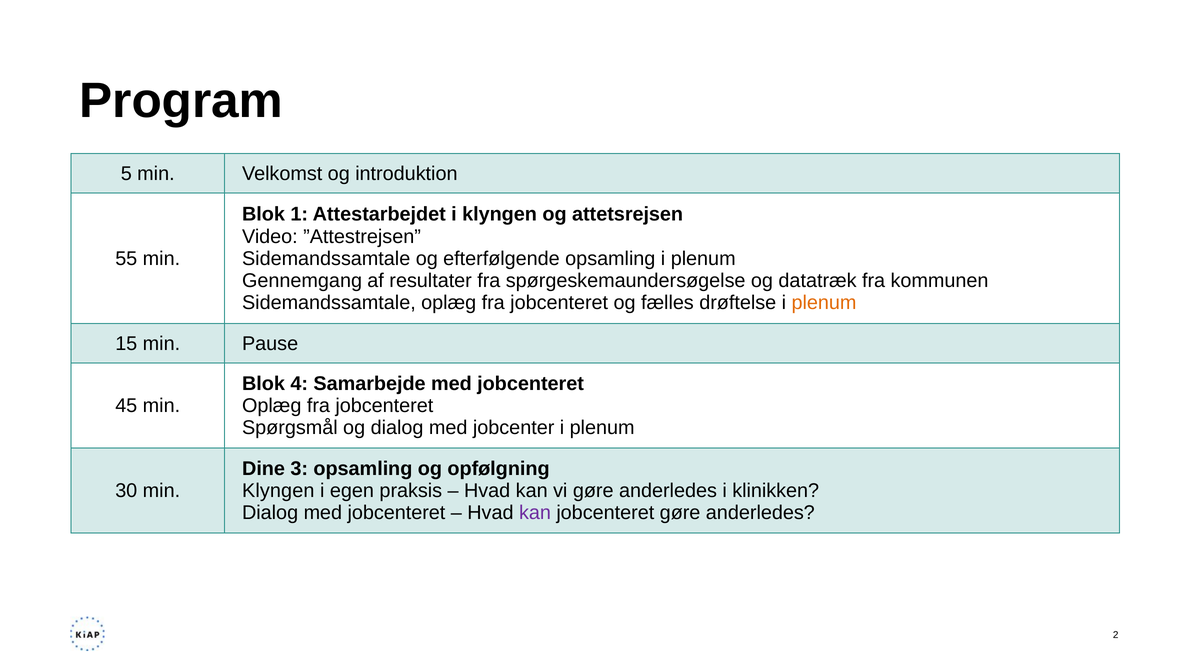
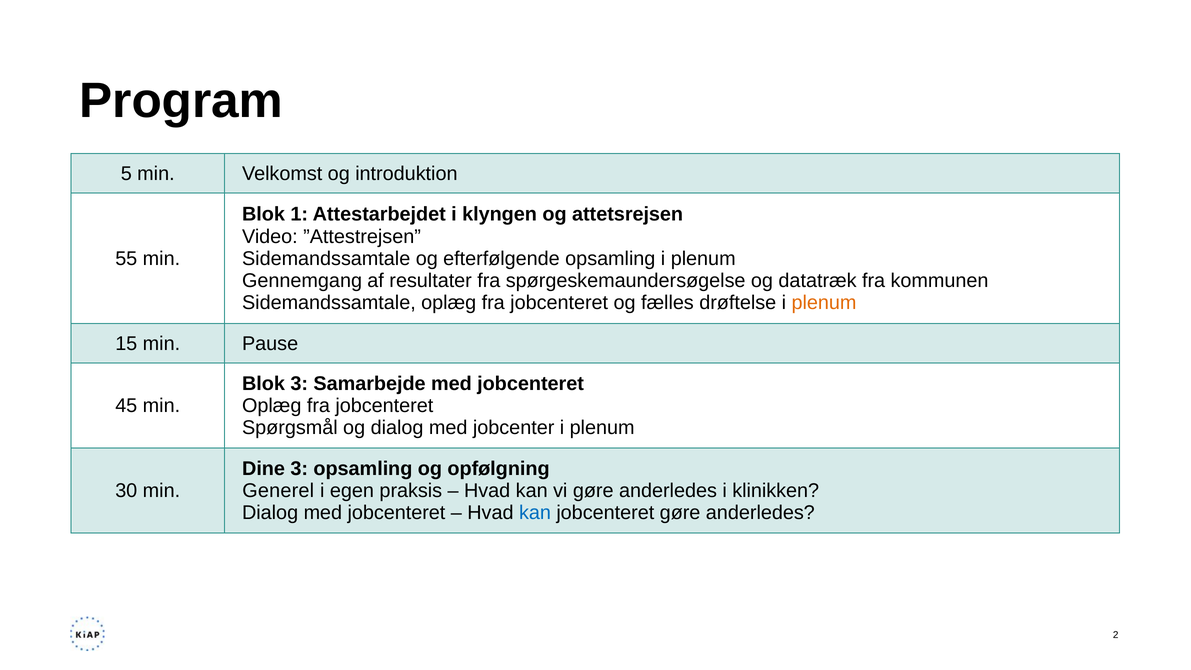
Blok 4: 4 -> 3
Klyngen at (278, 491): Klyngen -> Generel
kan at (535, 513) colour: purple -> blue
